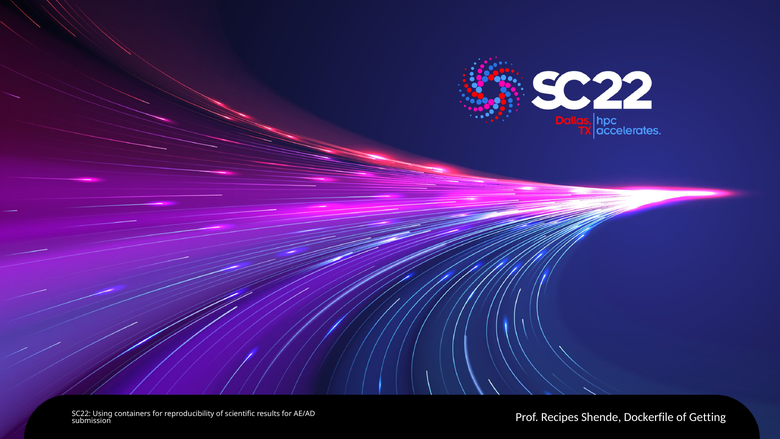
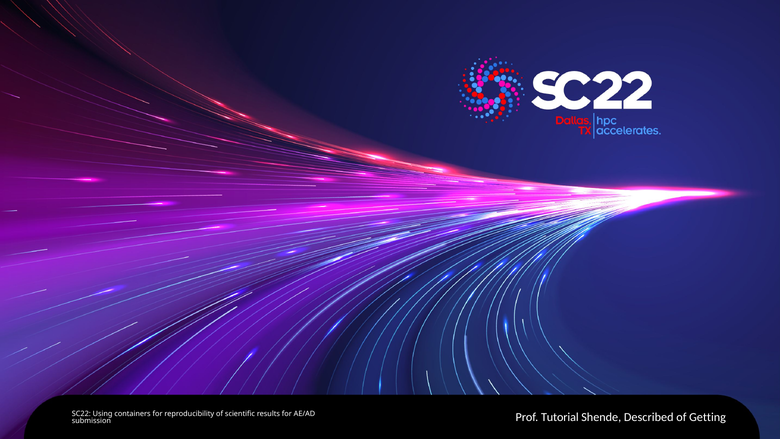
Recipes: Recipes -> Tutorial
Dockerfile: Dockerfile -> Described
